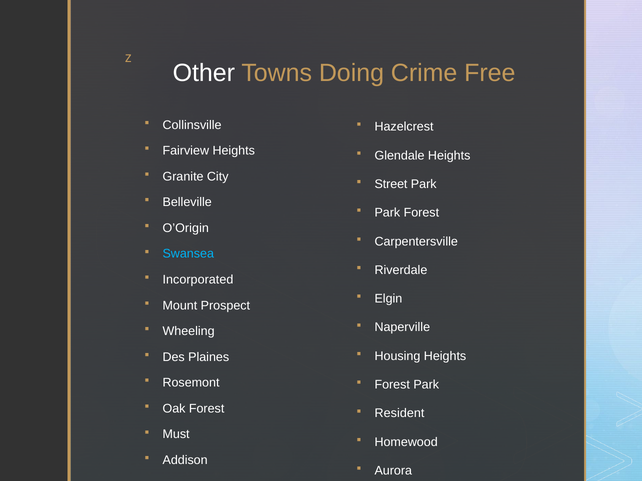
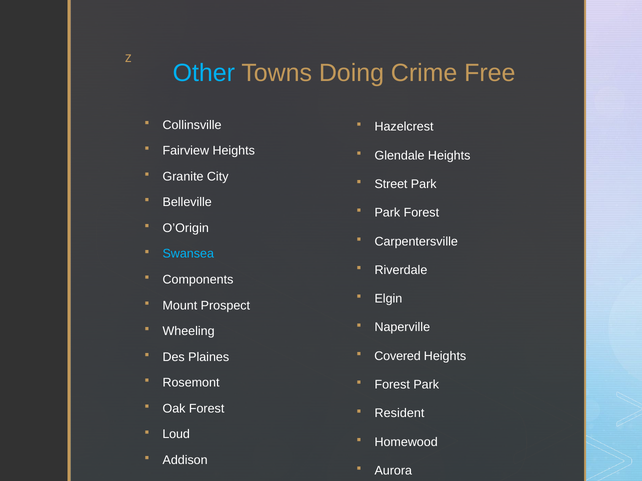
Other colour: white -> light blue
Incorporated: Incorporated -> Components
Housing: Housing -> Covered
Must: Must -> Loud
